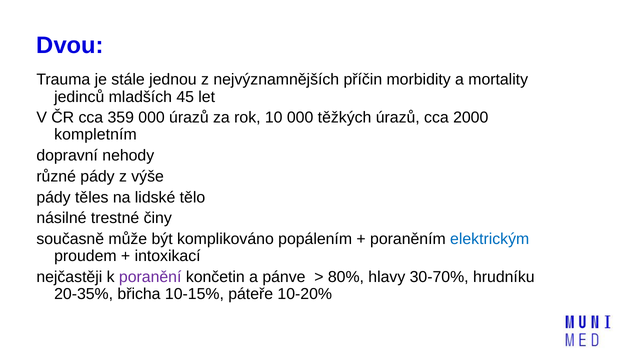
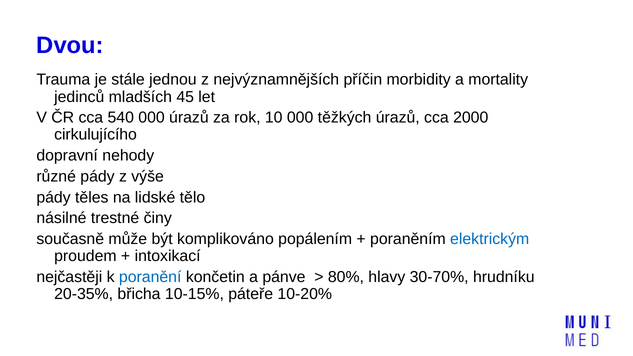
359: 359 -> 540
kompletním: kompletním -> cirkulujícího
poranění colour: purple -> blue
